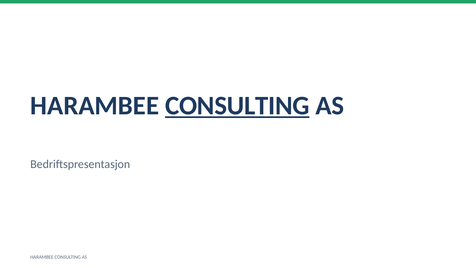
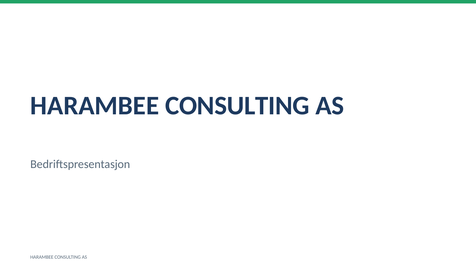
CONSULTING at (237, 106) underline: present -> none
